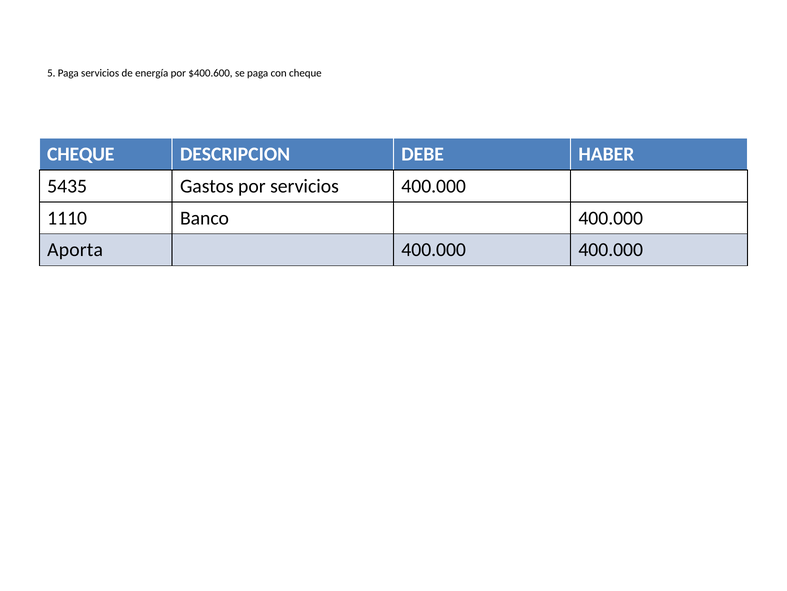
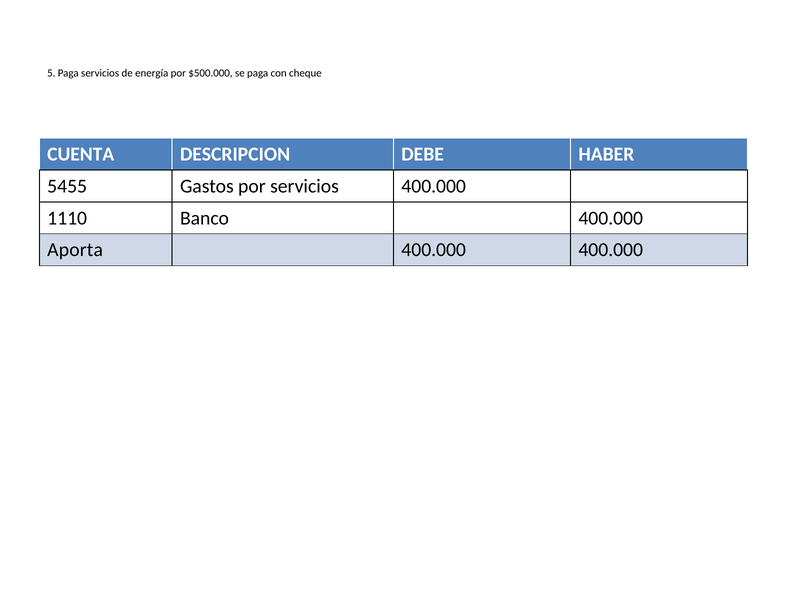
$400.600: $400.600 -> $500.000
CHEQUE at (81, 154): CHEQUE -> CUENTA
5435: 5435 -> 5455
